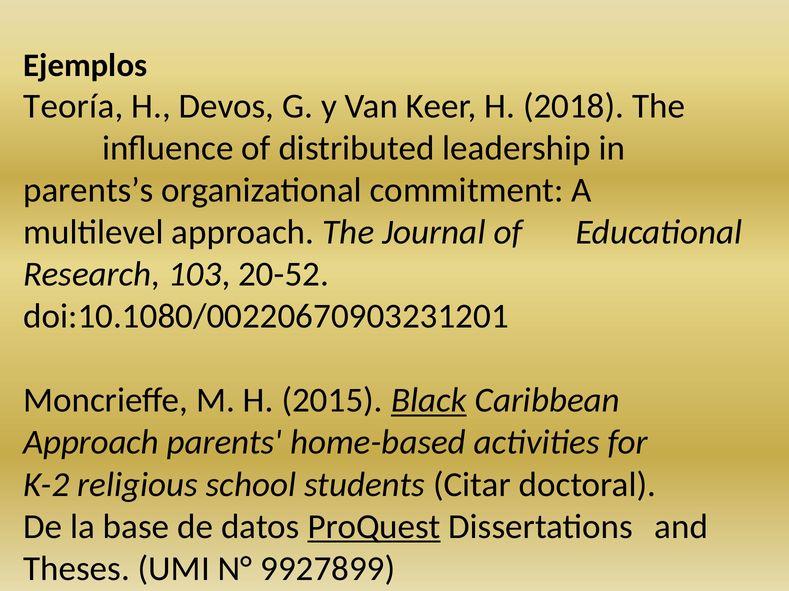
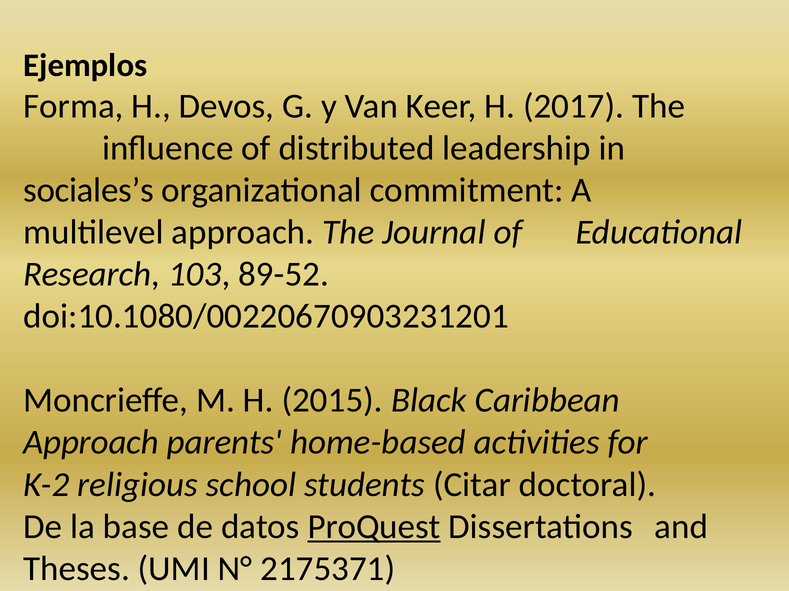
Teoría: Teoría -> Forma
2018: 2018 -> 2017
parents’s: parents’s -> sociales’s
20-52: 20-52 -> 89-52
Black underline: present -> none
9927899: 9927899 -> 2175371
